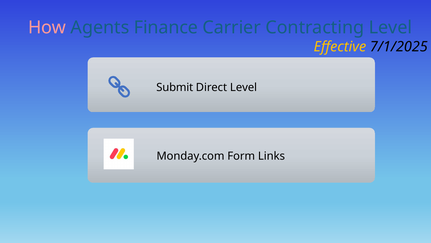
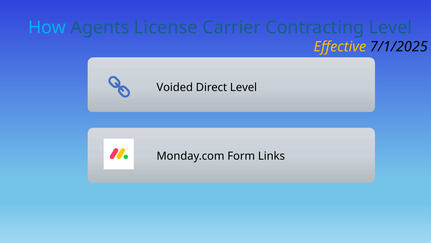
How colour: pink -> light blue
Finance: Finance -> License
Submit: Submit -> Voided
